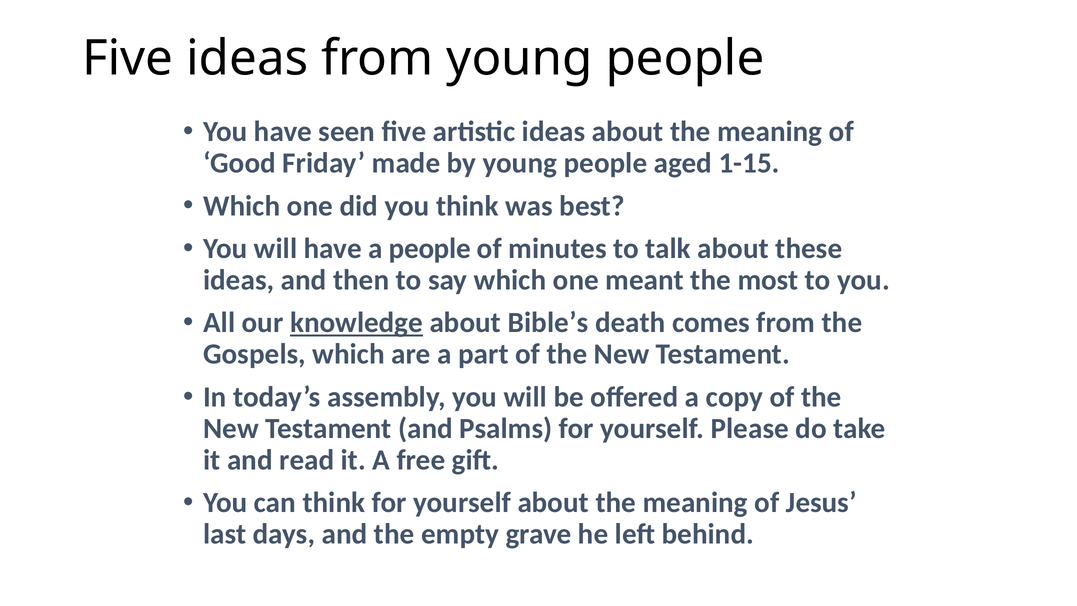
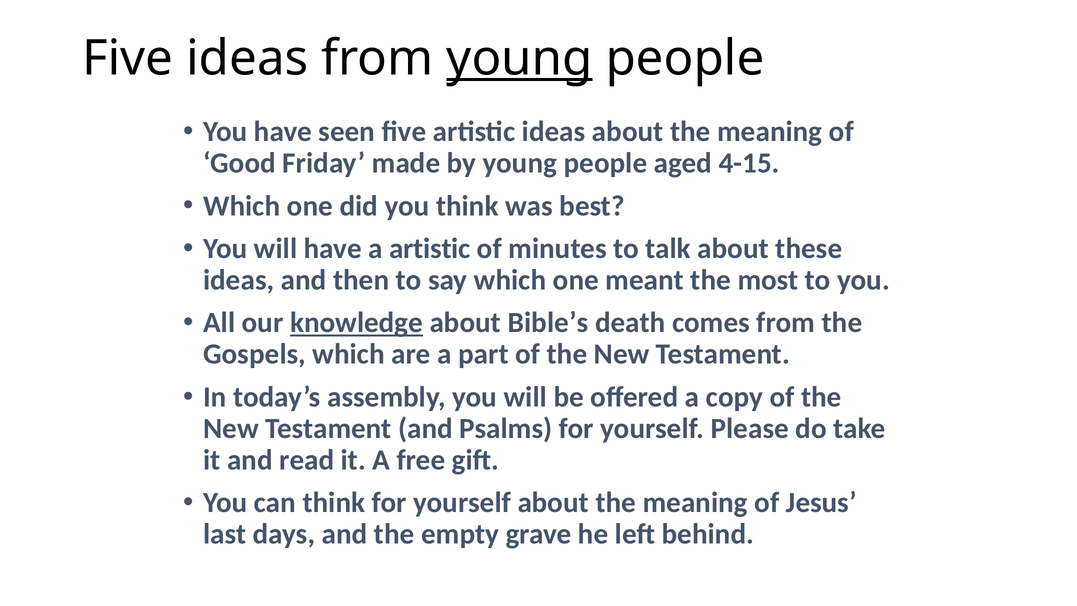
young at (520, 58) underline: none -> present
1-15: 1-15 -> 4-15
a people: people -> artistic
